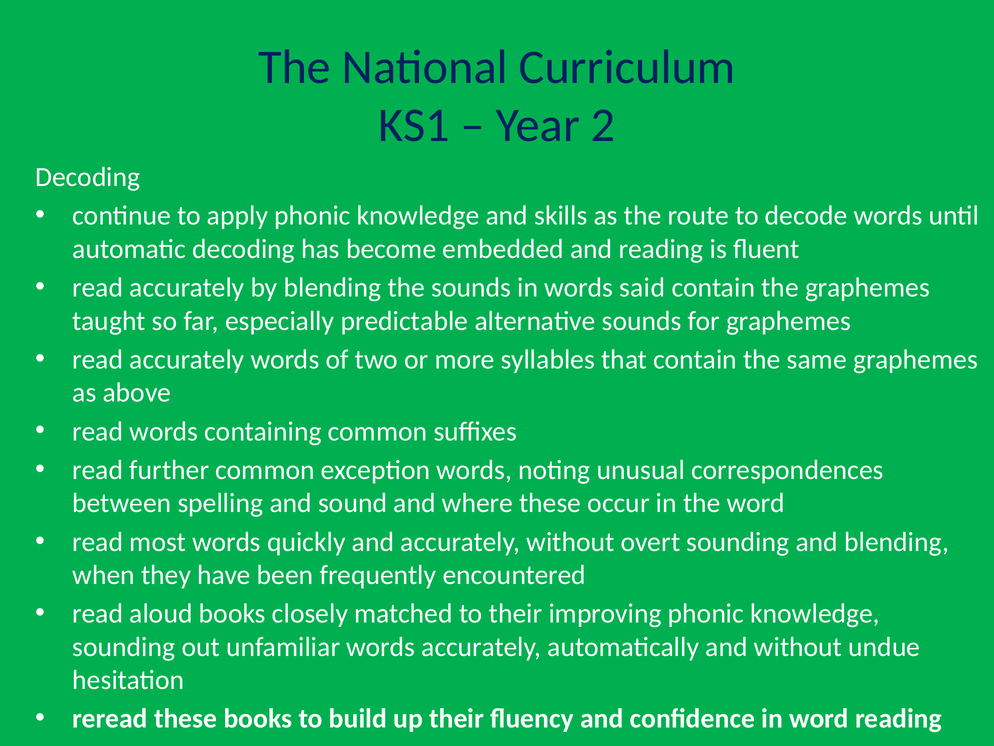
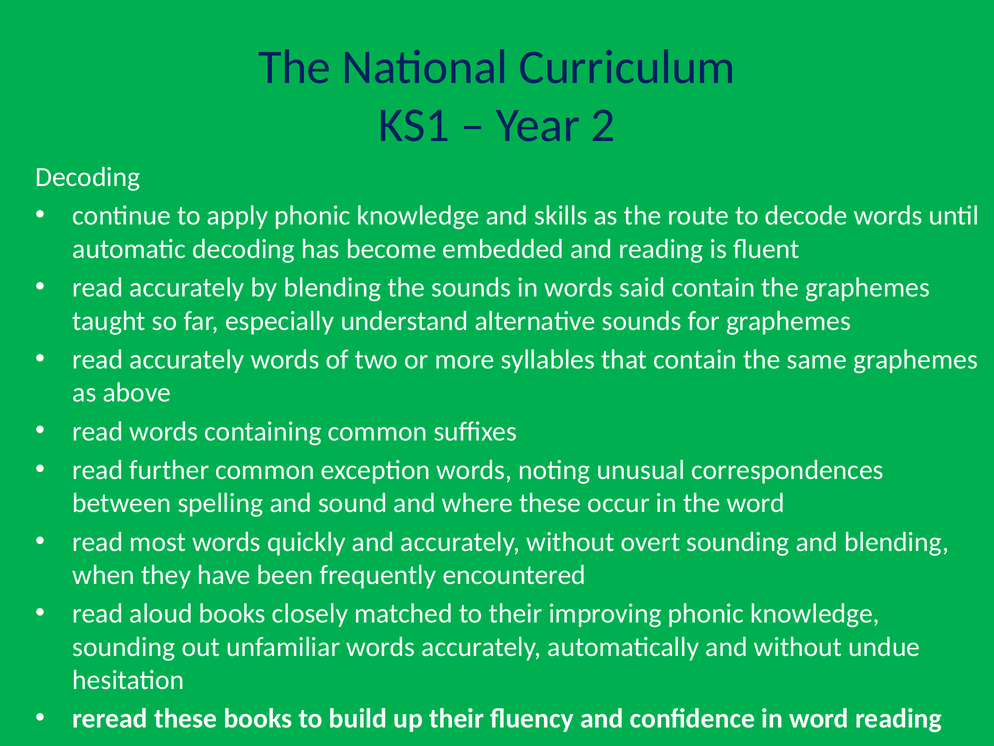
predictable: predictable -> understand
